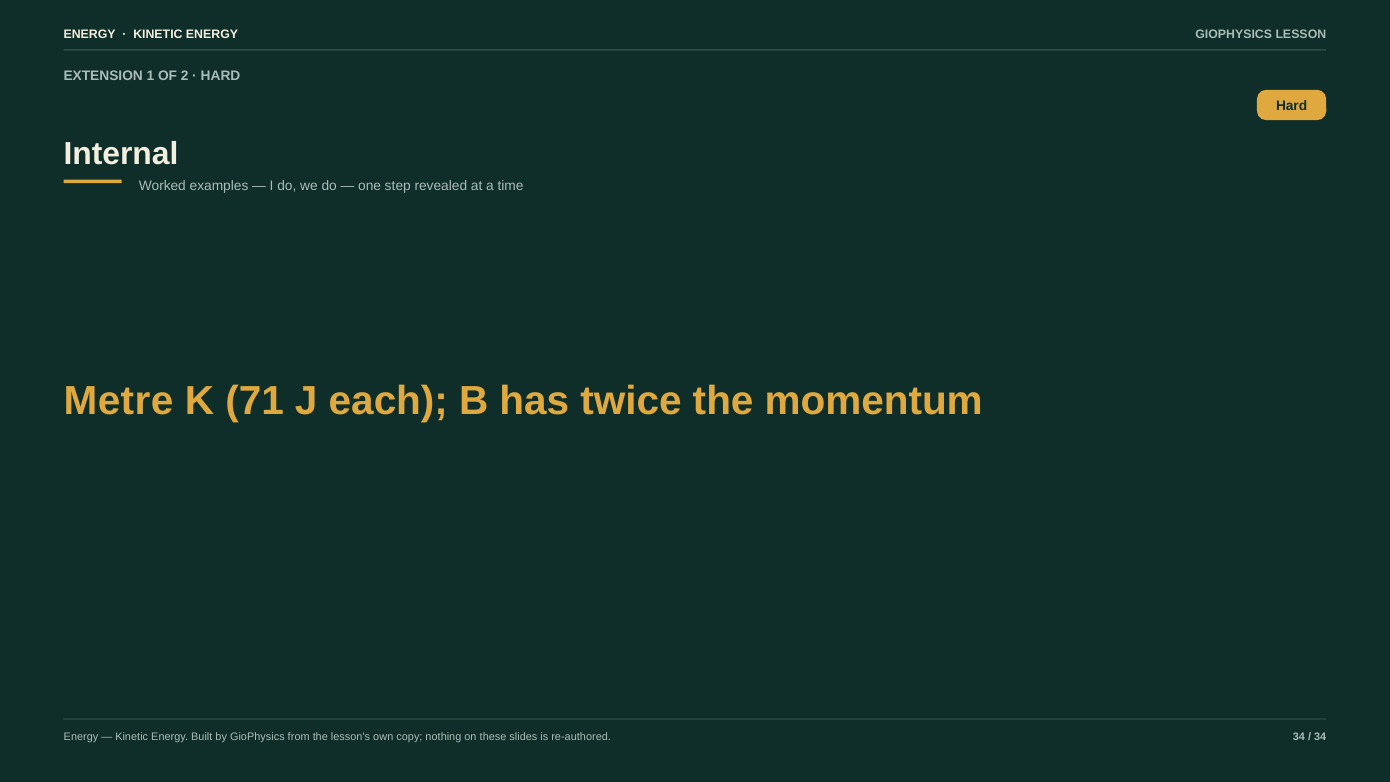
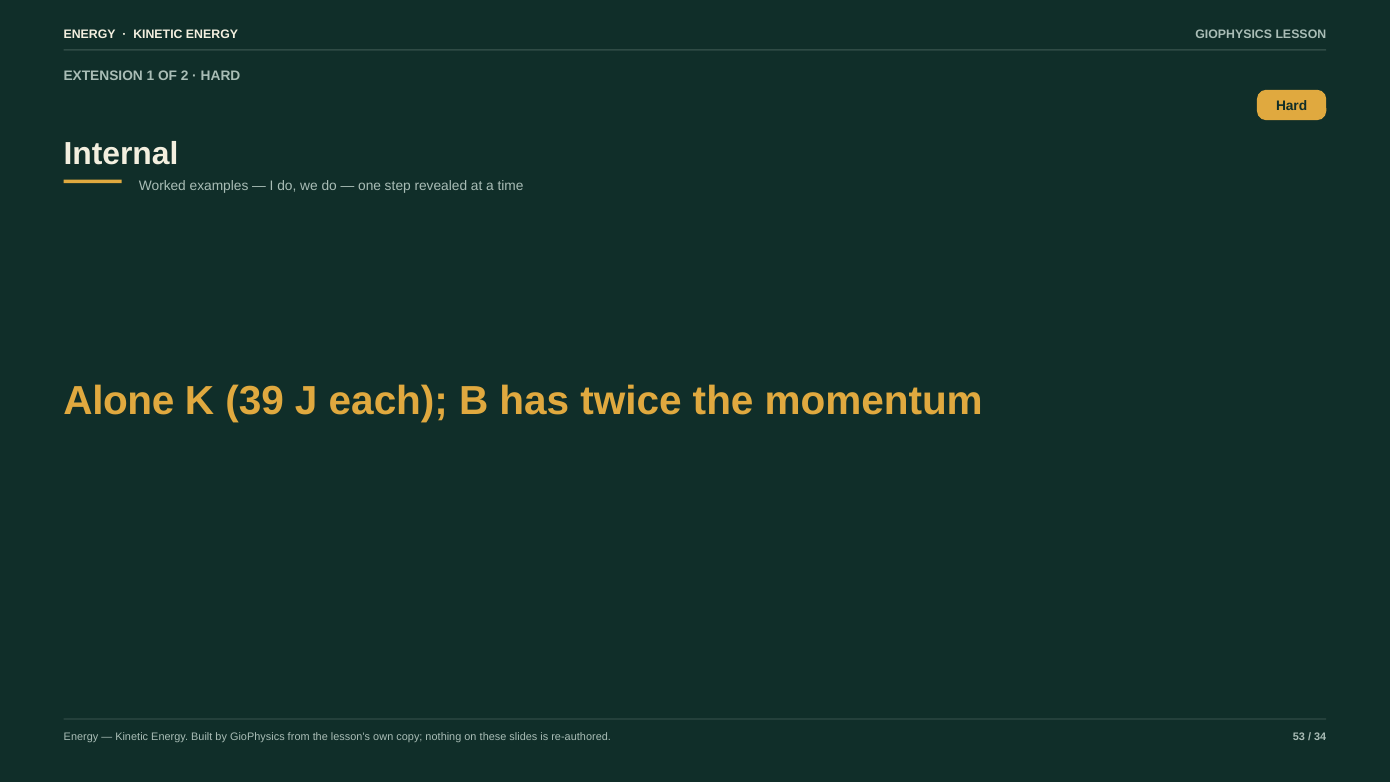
Metre: Metre -> Alone
71: 71 -> 39
re-authored 34: 34 -> 53
